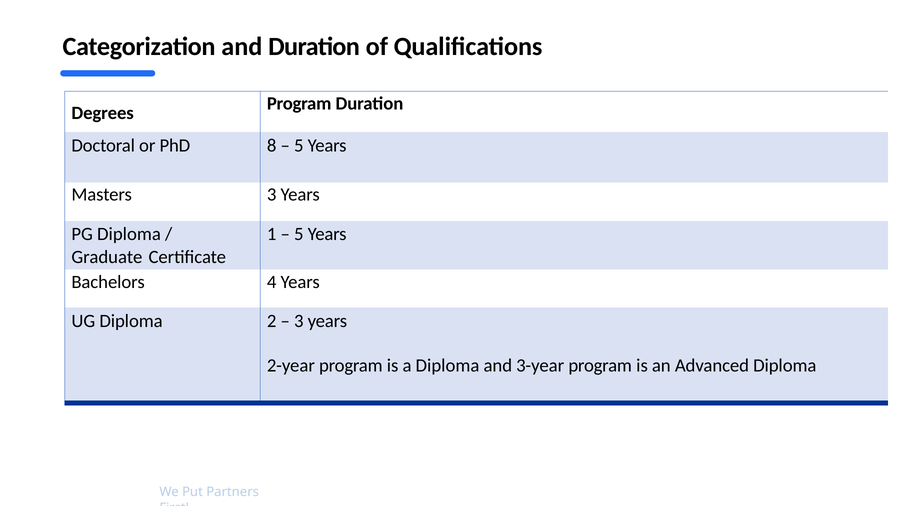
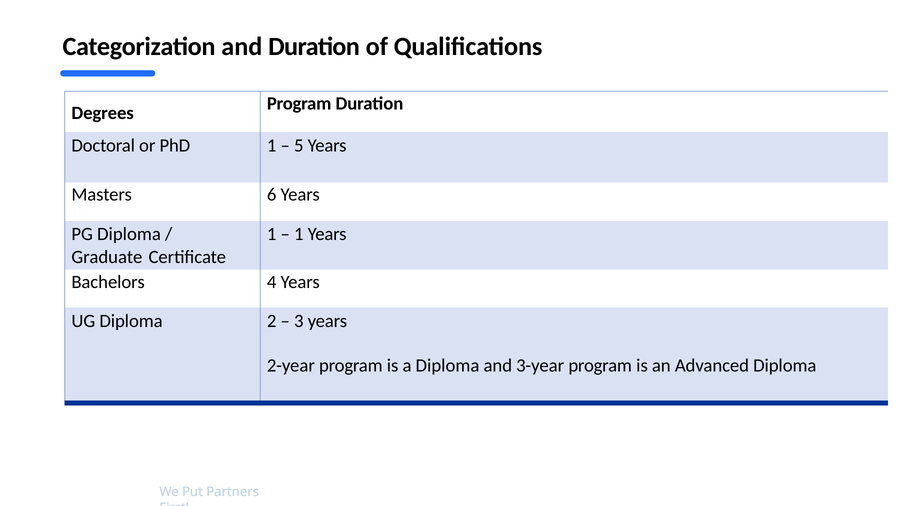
PhD 8: 8 -> 1
Masters 3: 3 -> 6
5 at (299, 234): 5 -> 1
